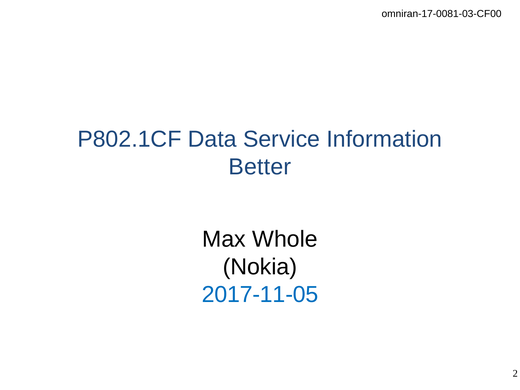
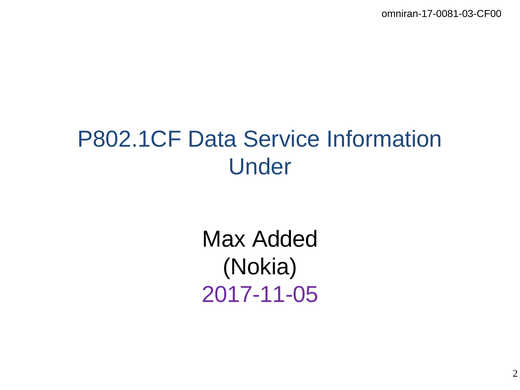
Better: Better -> Under
Whole: Whole -> Added
2017-11-05 colour: blue -> purple
